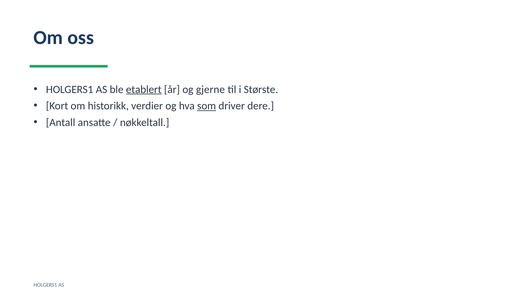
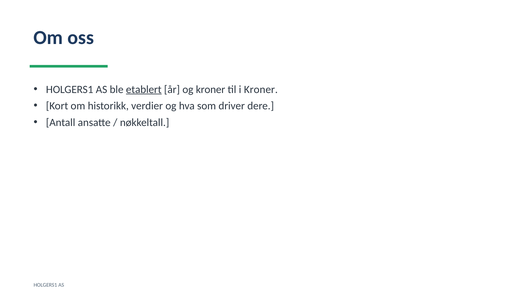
og gjerne: gjerne -> kroner
i Største: Største -> Kroner
som underline: present -> none
